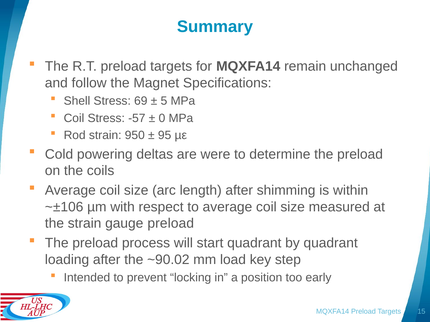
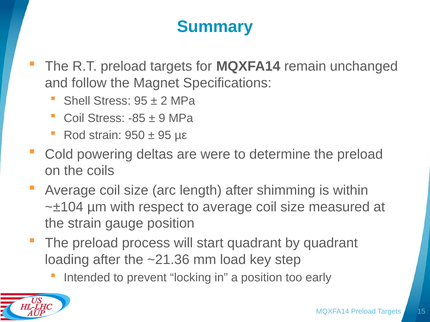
Stress 69: 69 -> 95
5: 5 -> 2
-57: -57 -> -85
0: 0 -> 9
~±106: ~±106 -> ~±104
gauge preload: preload -> position
~90.02: ~90.02 -> ~21.36
